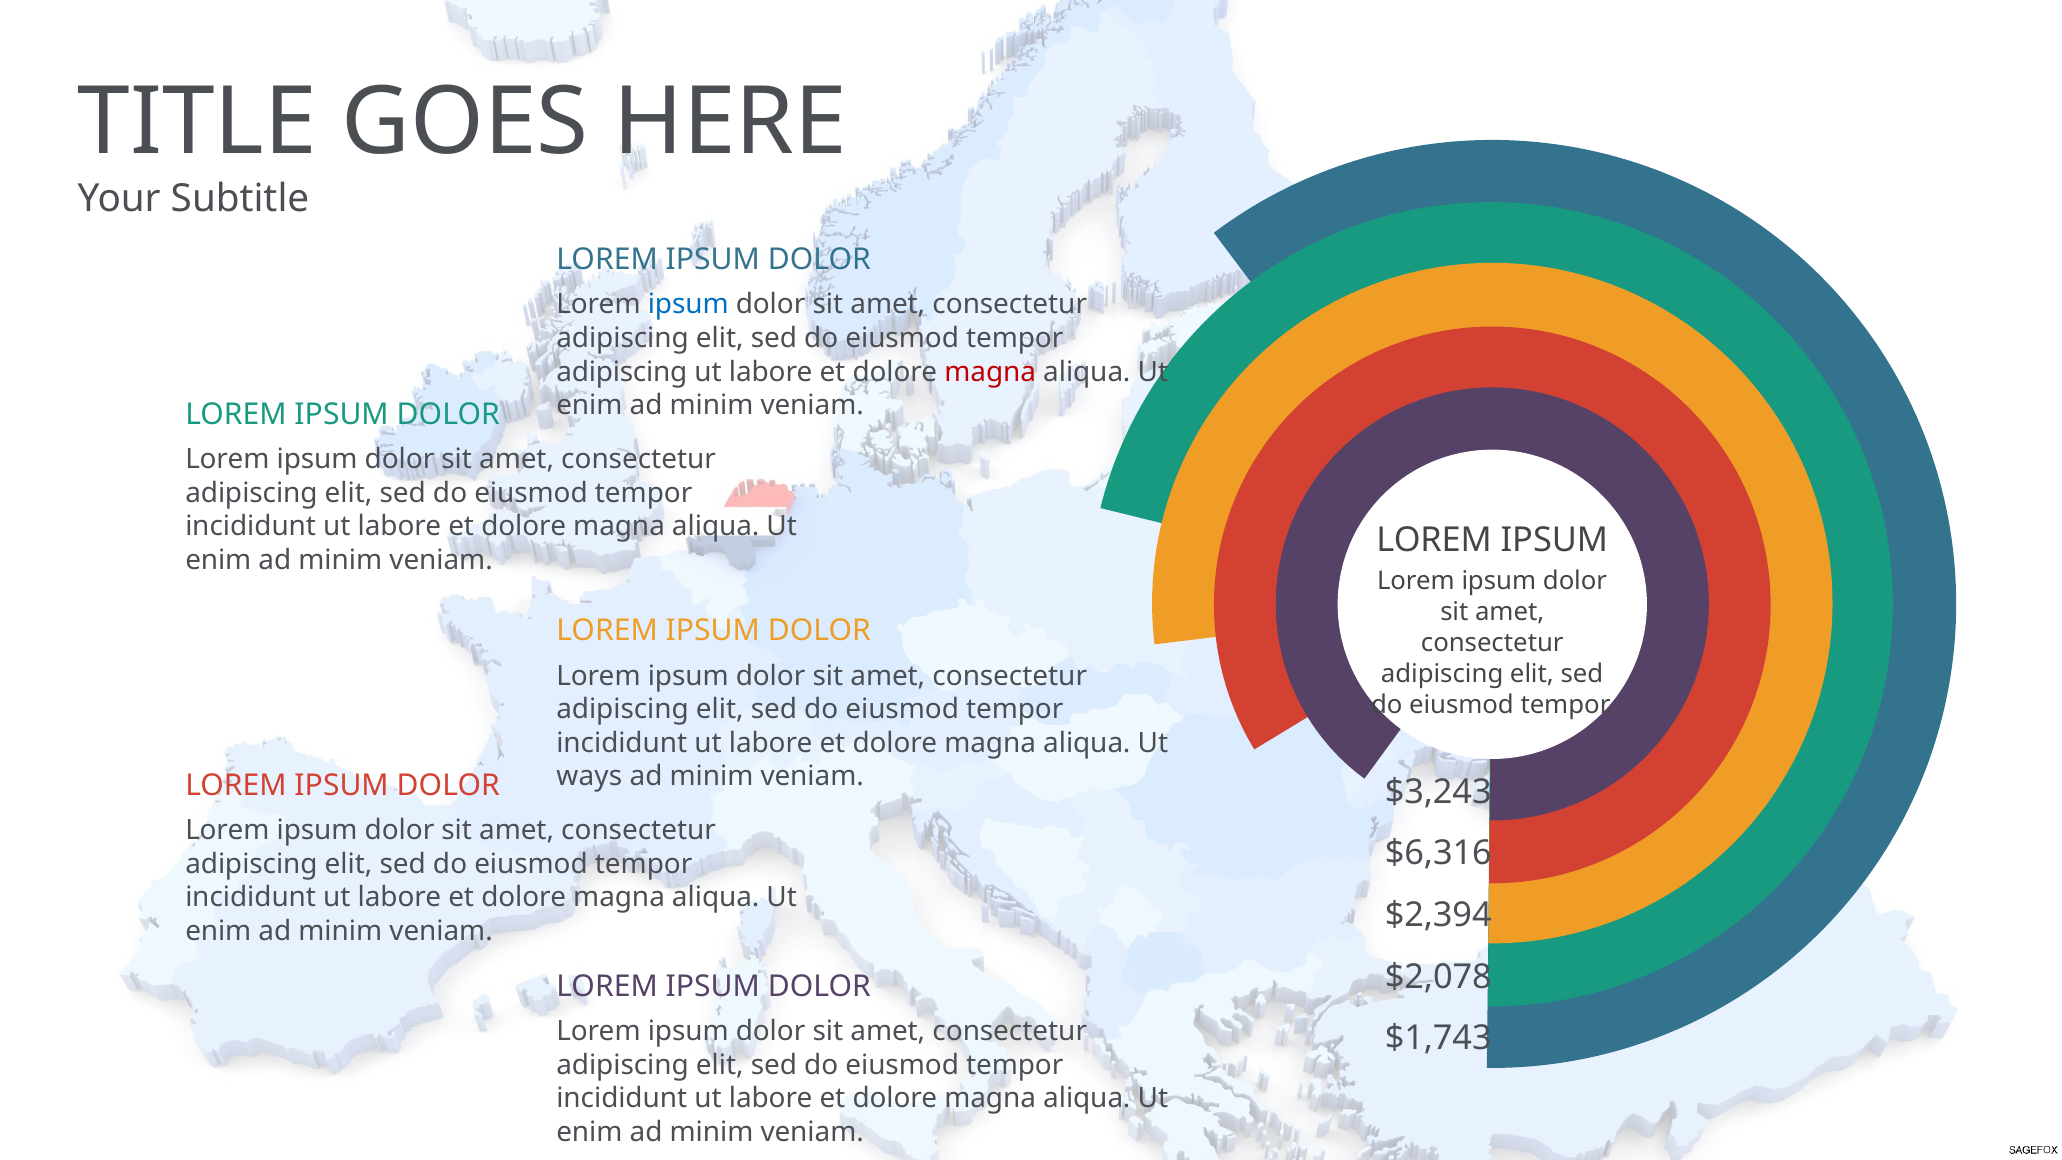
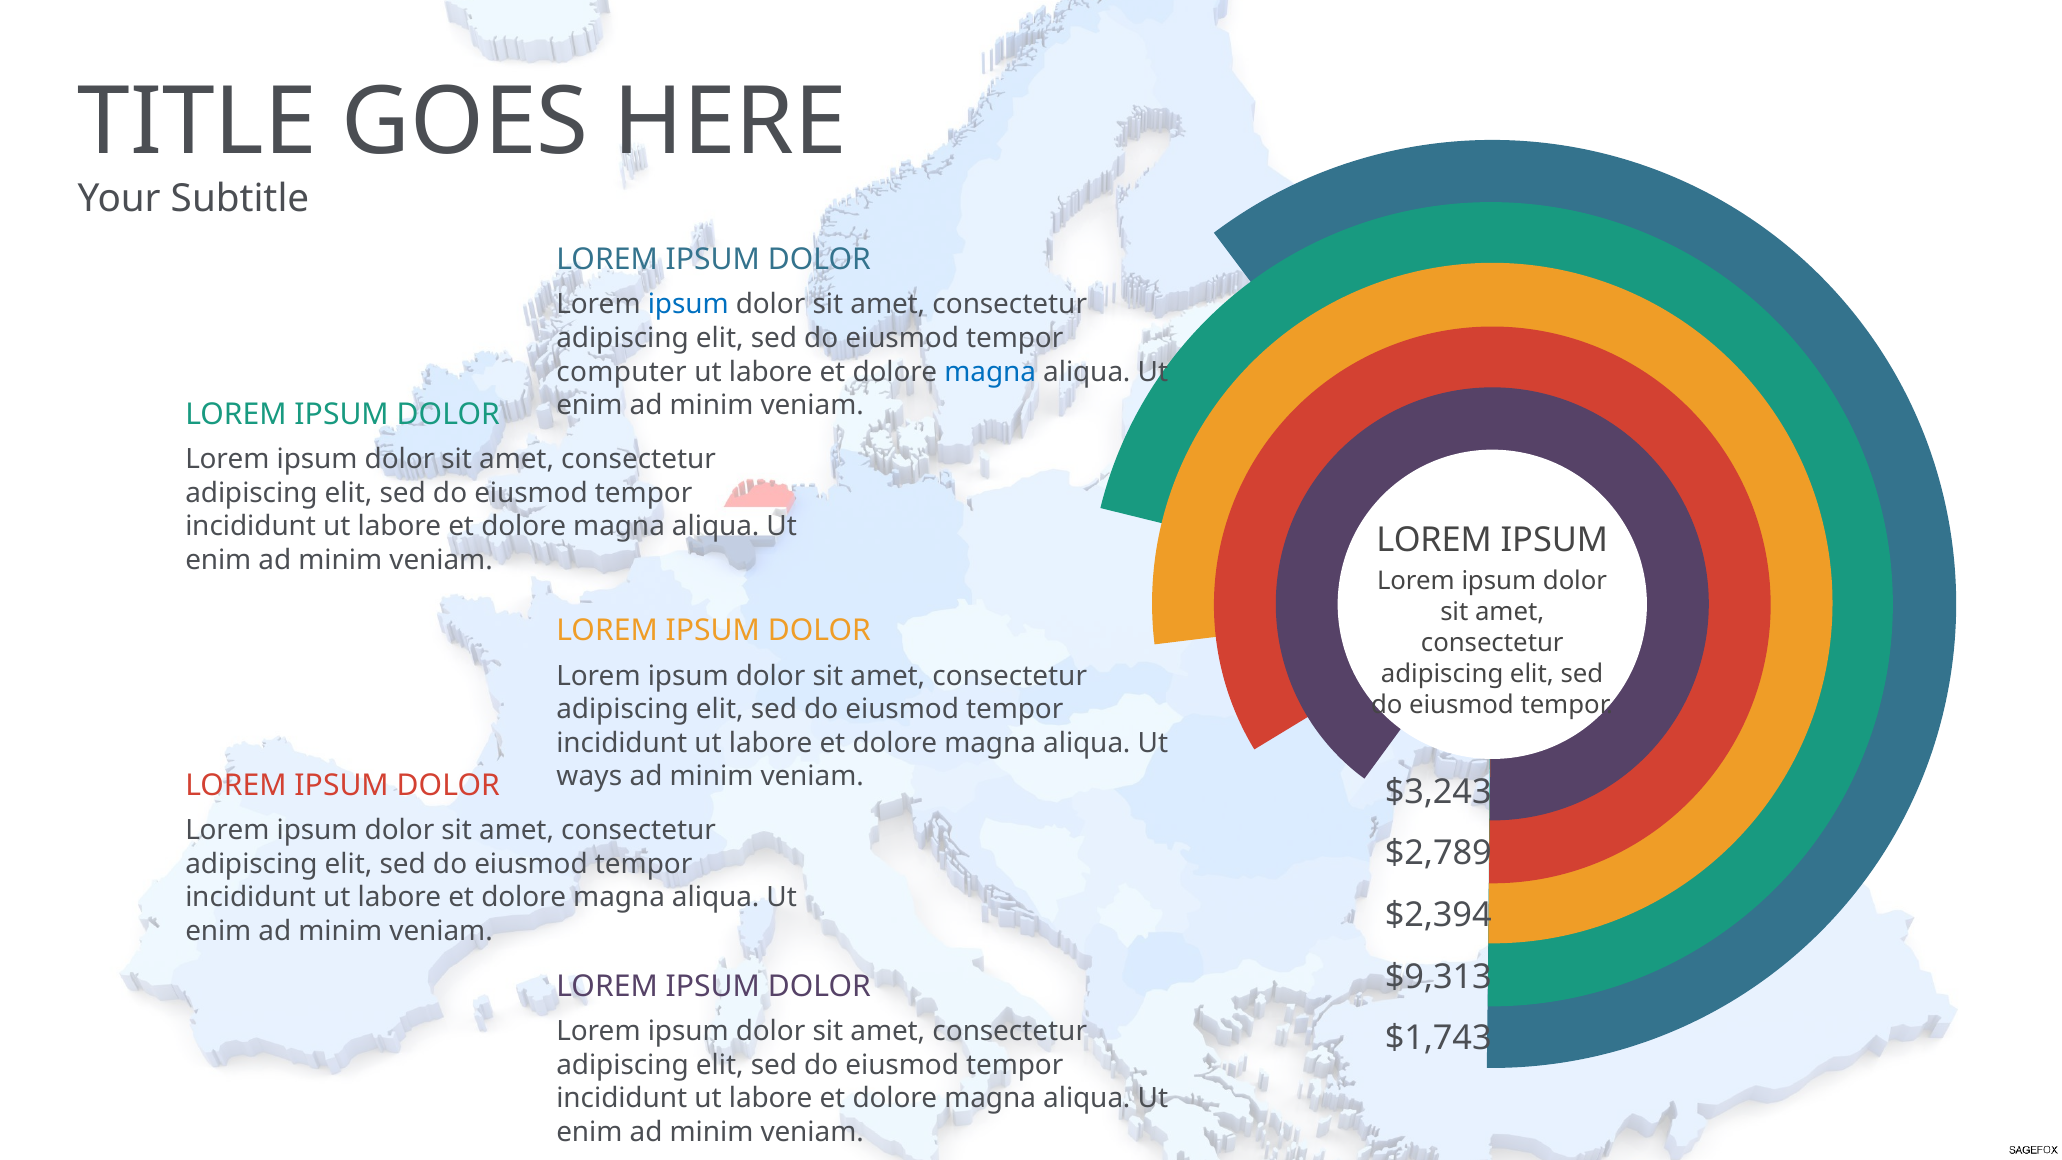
adipiscing at (622, 372): adipiscing -> computer
magna at (990, 372) colour: red -> blue
$6,316: $6,316 -> $2,789
$2,078: $2,078 -> $9,313
